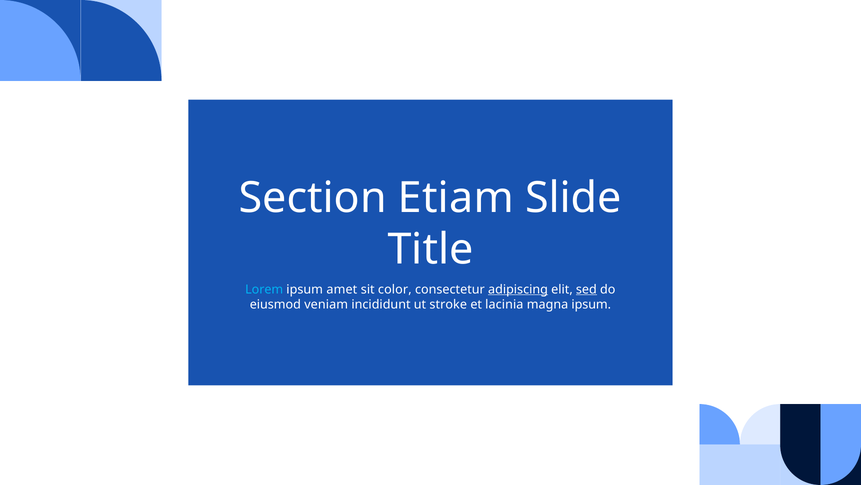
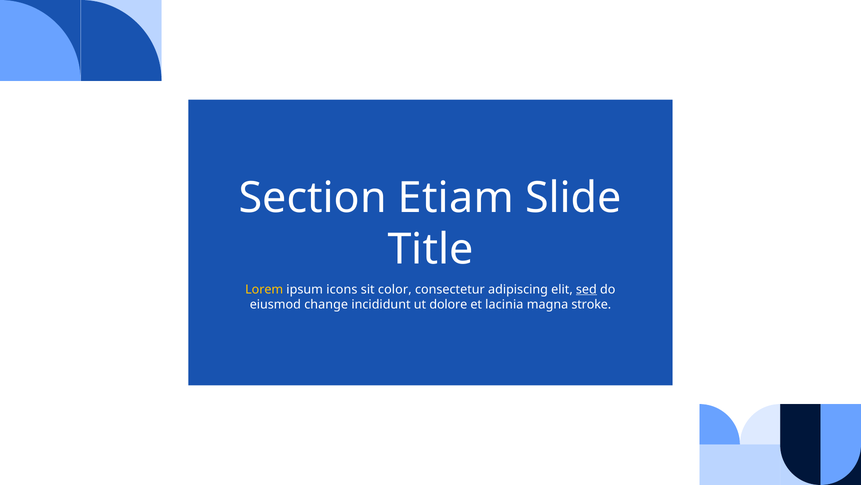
Lorem colour: light blue -> yellow
amet: amet -> icons
adipiscing underline: present -> none
veniam: veniam -> change
stroke: stroke -> dolore
magna ipsum: ipsum -> stroke
